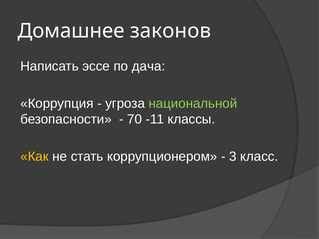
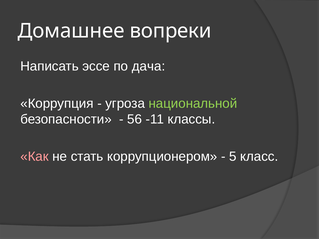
законов: законов -> вопреки
70: 70 -> 56
Как colour: yellow -> pink
3: 3 -> 5
